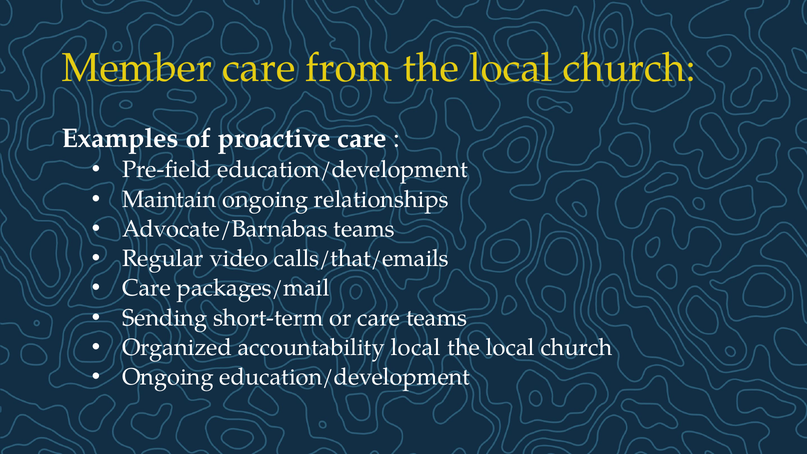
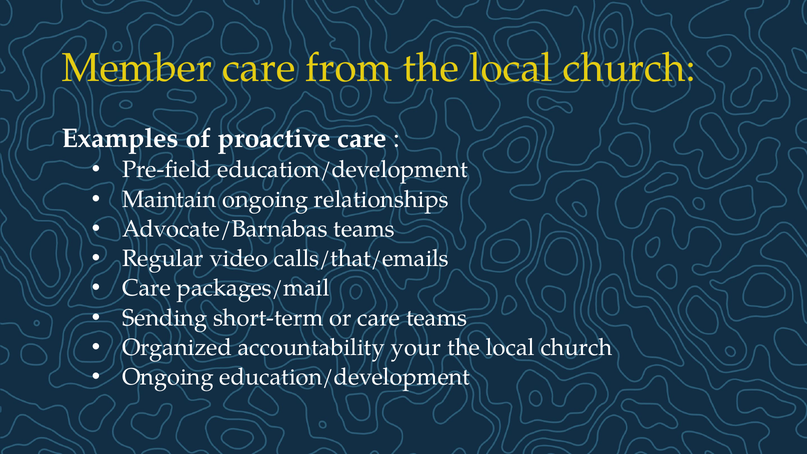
accountability local: local -> your
